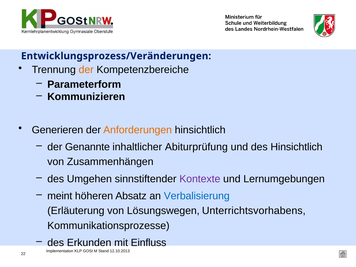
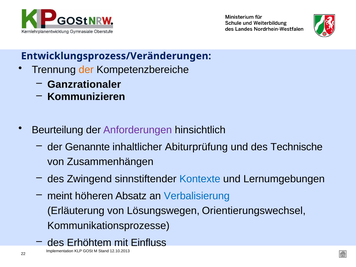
Parameterform: Parameterform -> Ganzrationaler
Generieren: Generieren -> Beurteilung
Anforderungen colour: orange -> purple
des Hinsichtlich: Hinsichtlich -> Technische
Umgehen: Umgehen -> Zwingend
Kontexte colour: purple -> blue
Unterrichtsvorhabens: Unterrichtsvorhabens -> Orientierungswechsel
Erkunden: Erkunden -> Erhöhtem
